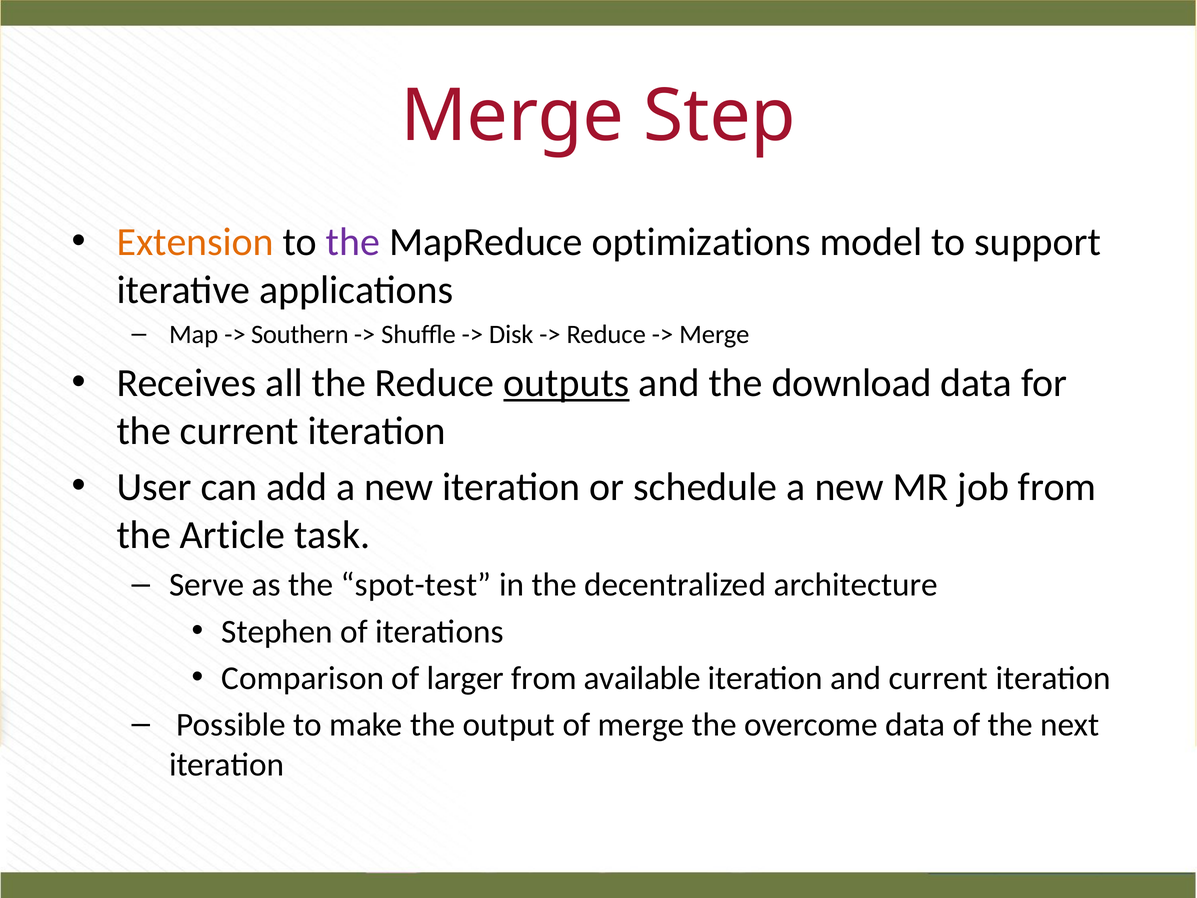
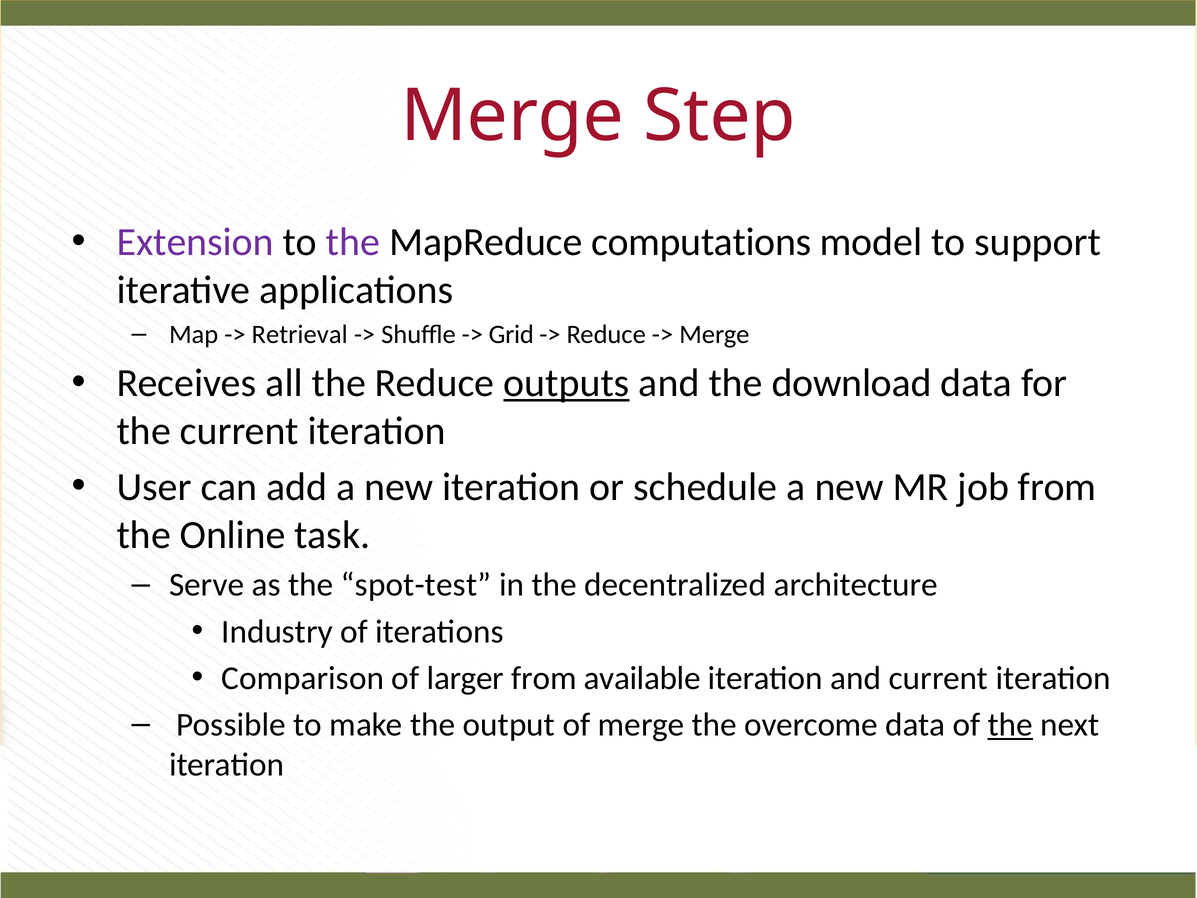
Extension colour: orange -> purple
optimizations: optimizations -> computations
Southern: Southern -> Retrieval
Disk: Disk -> Grid
Article: Article -> Online
Stephen: Stephen -> Industry
the at (1010, 725) underline: none -> present
